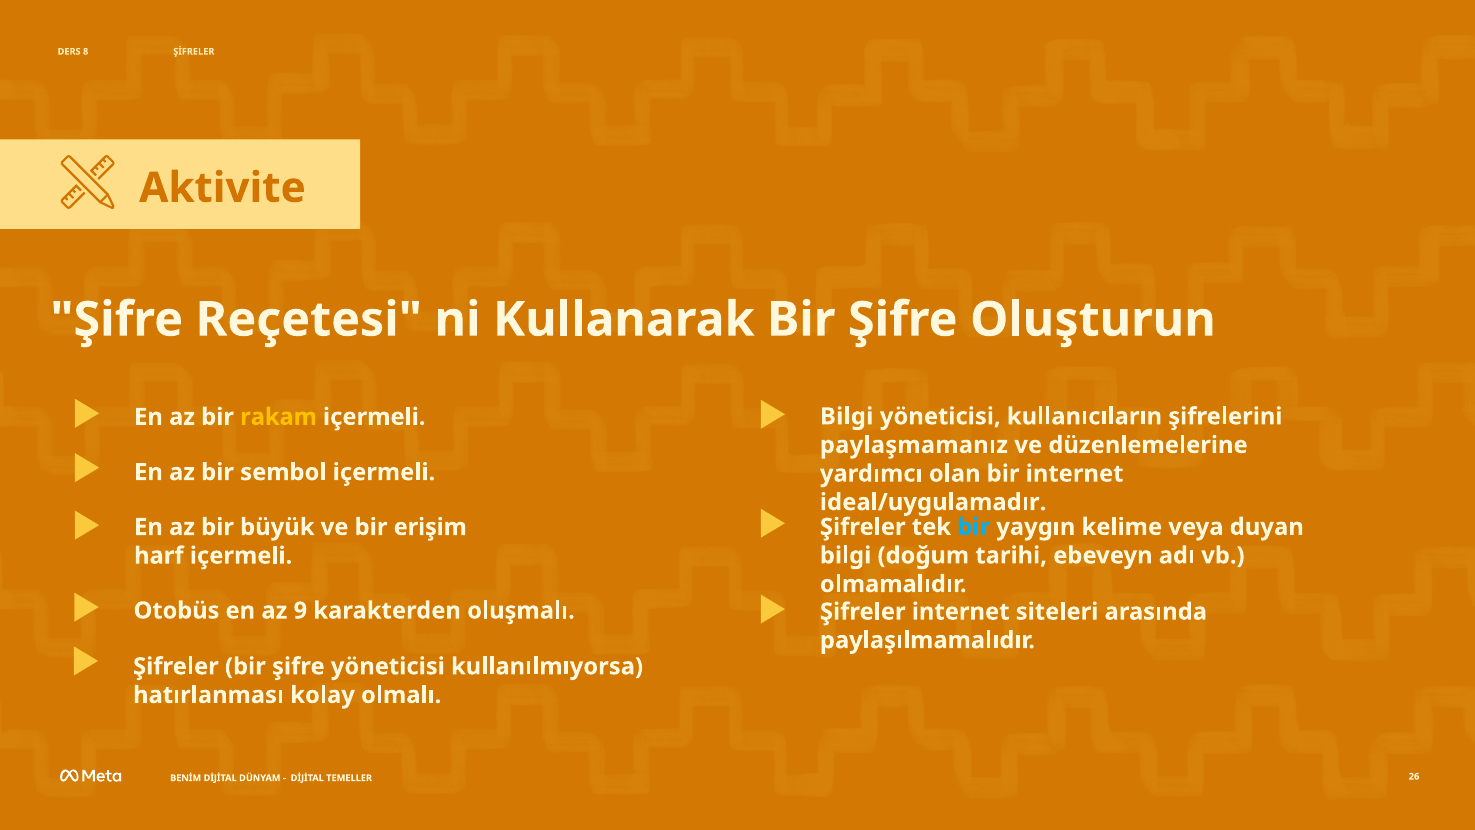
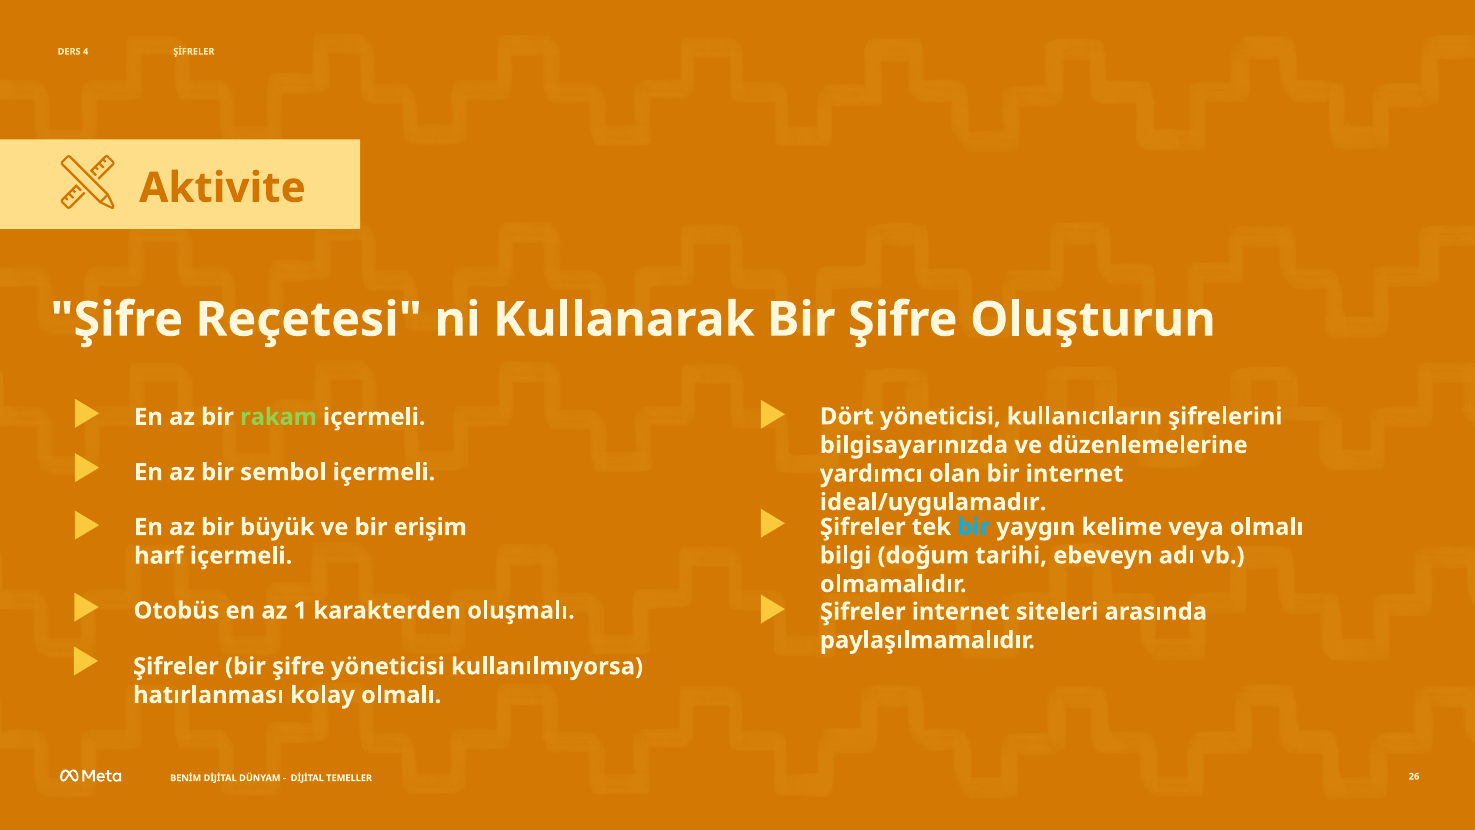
8: 8 -> 4
Bilgi at (847, 417): Bilgi -> Dört
rakam colour: yellow -> light green
paylaşmamanız: paylaşmamanız -> bilgisayarınızda
veya duyan: duyan -> olmalı
9: 9 -> 1
